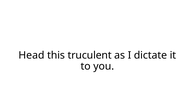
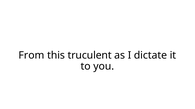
Head: Head -> From
